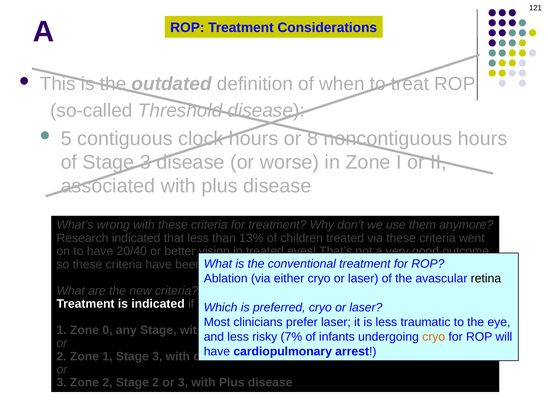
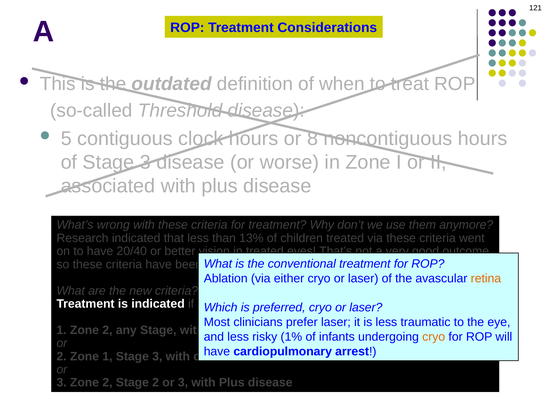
retina colour: black -> orange
1 Zone 0: 0 -> 2
7%: 7% -> 1%
